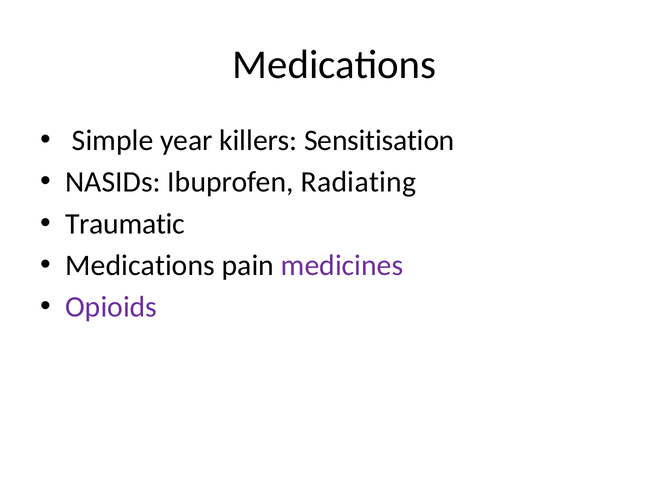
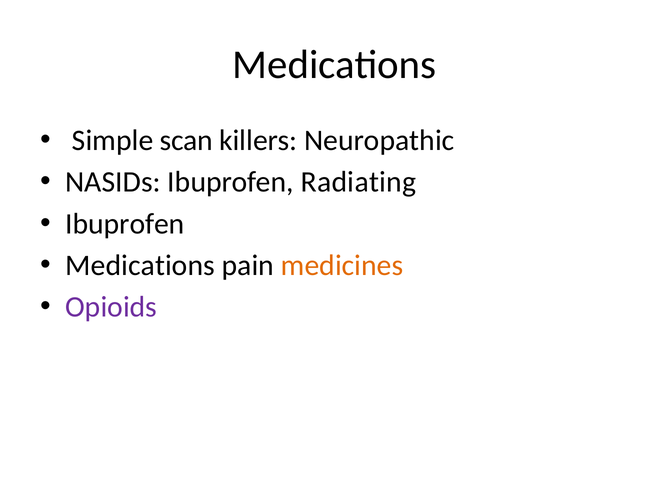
year: year -> scan
Sensitisation: Sensitisation -> Neuropathic
Traumatic at (125, 224): Traumatic -> Ibuprofen
medicines colour: purple -> orange
